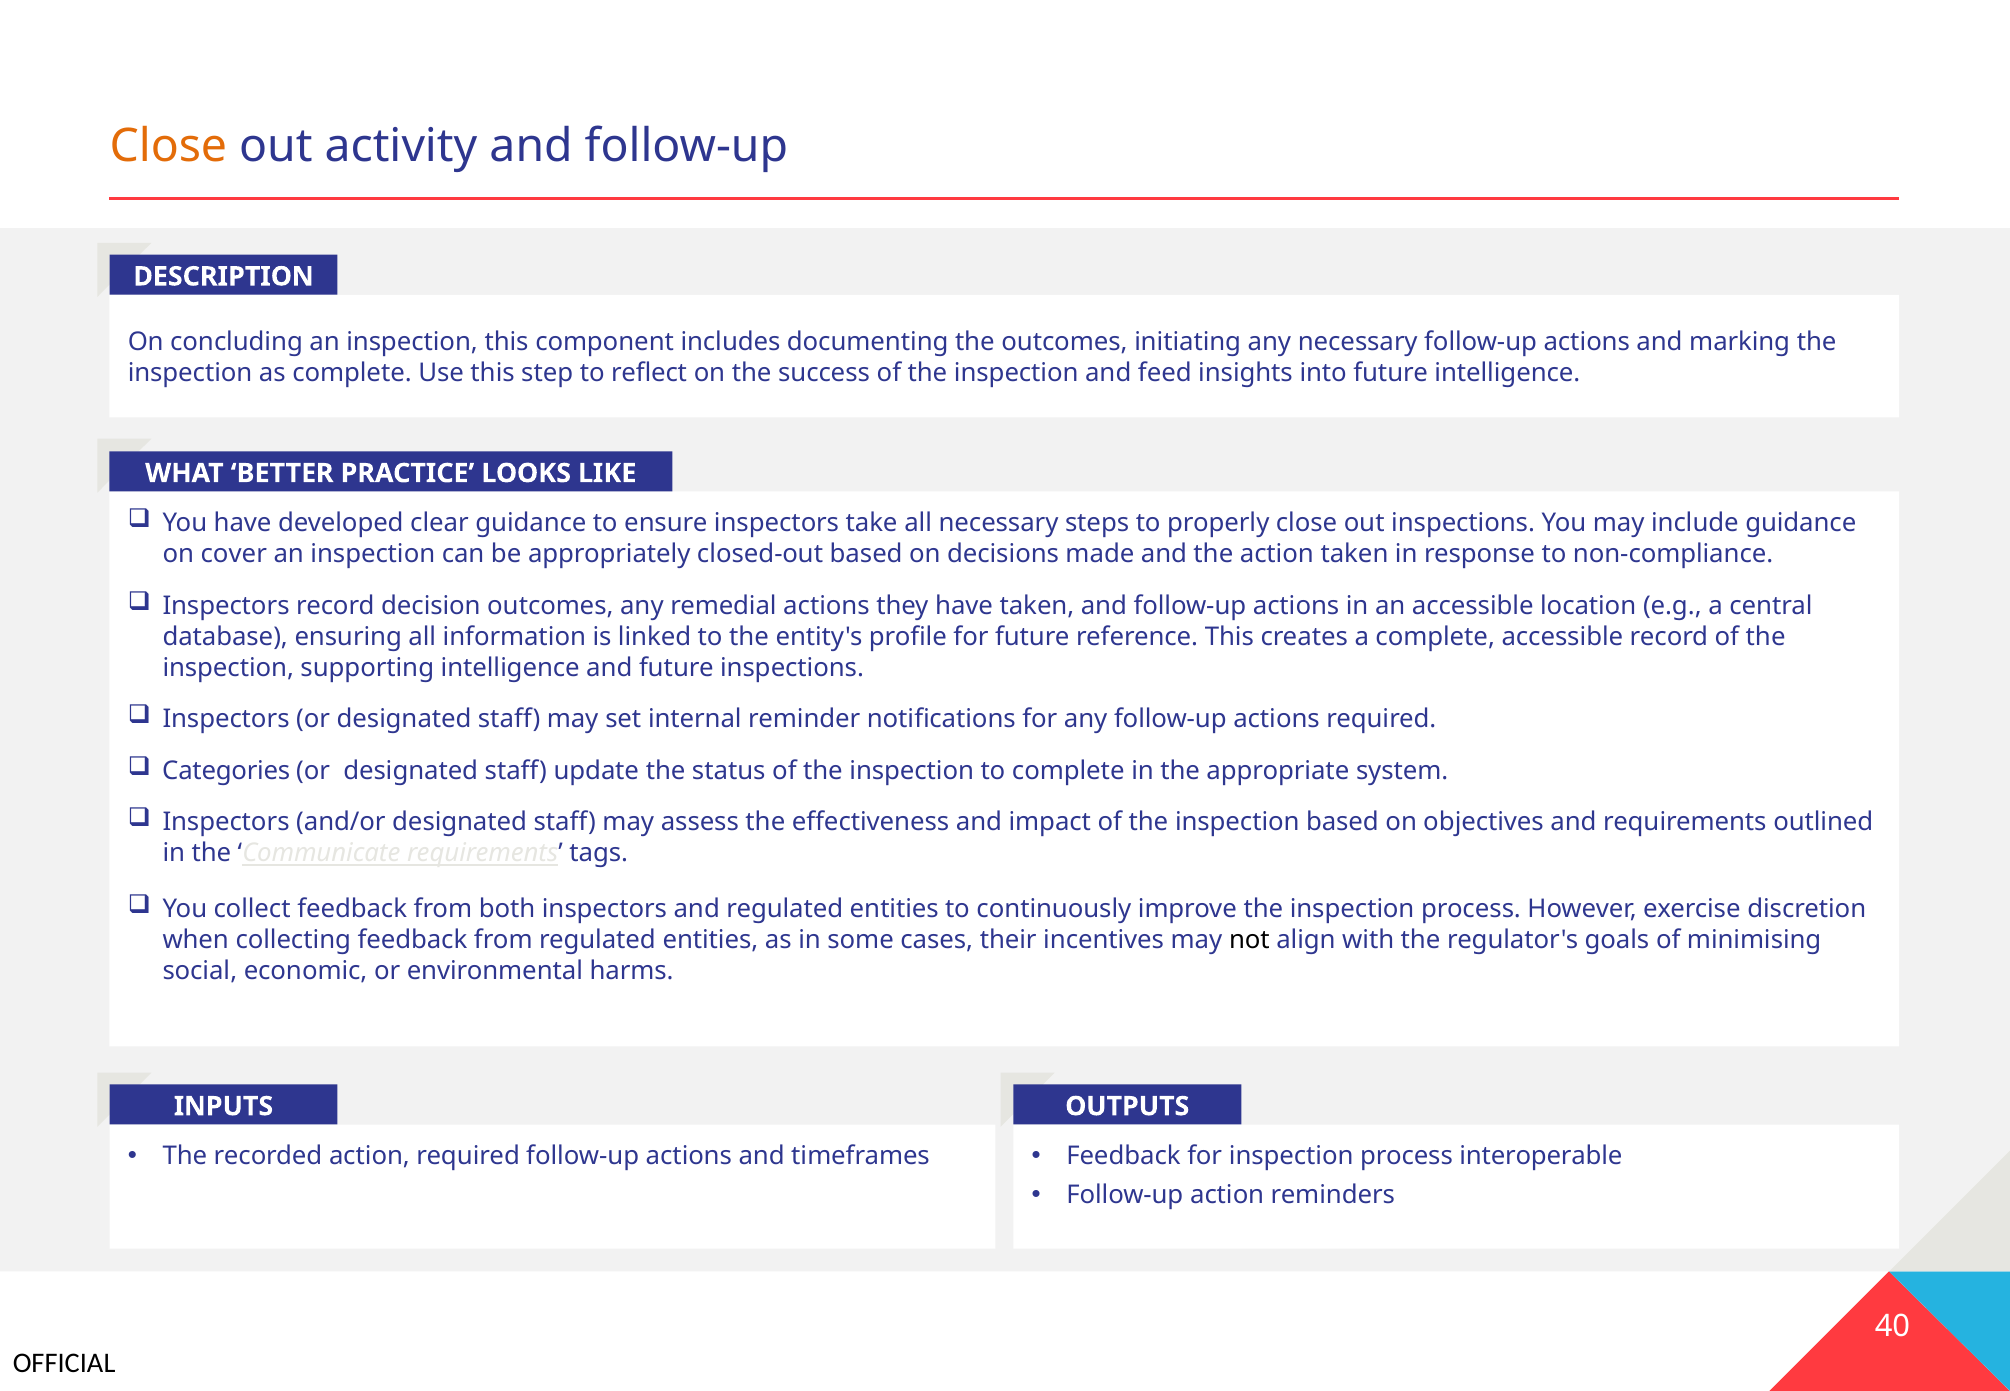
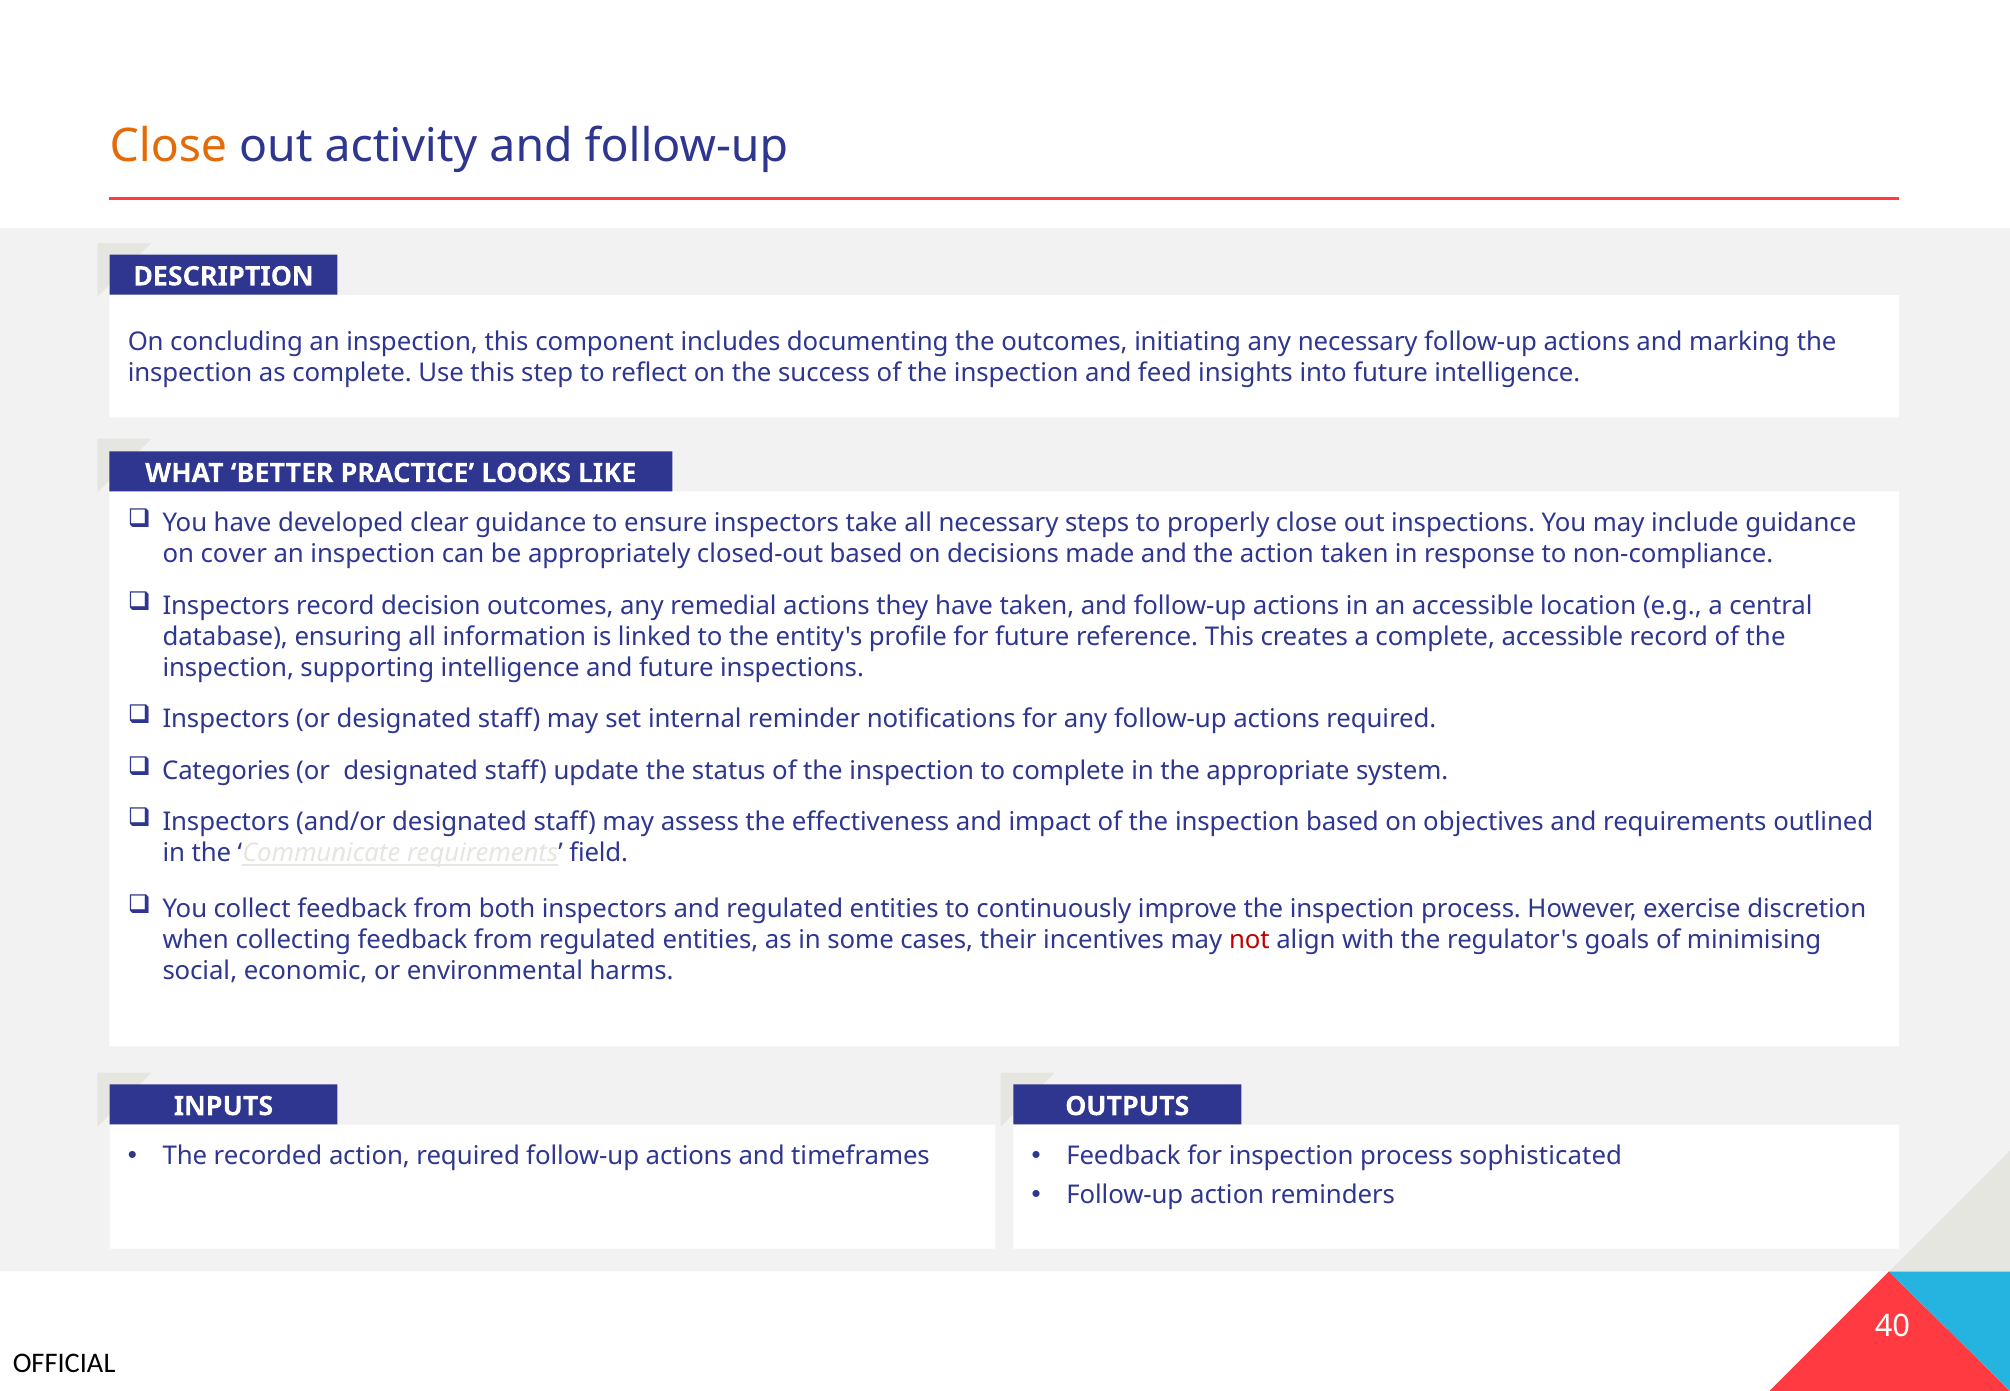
tags: tags -> field
not colour: black -> red
interoperable: interoperable -> sophisticated
